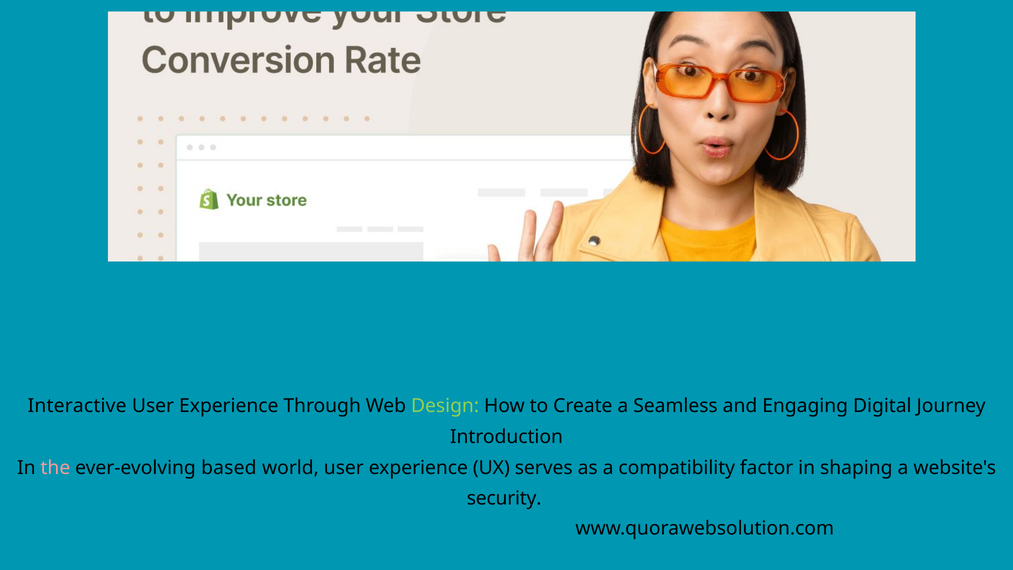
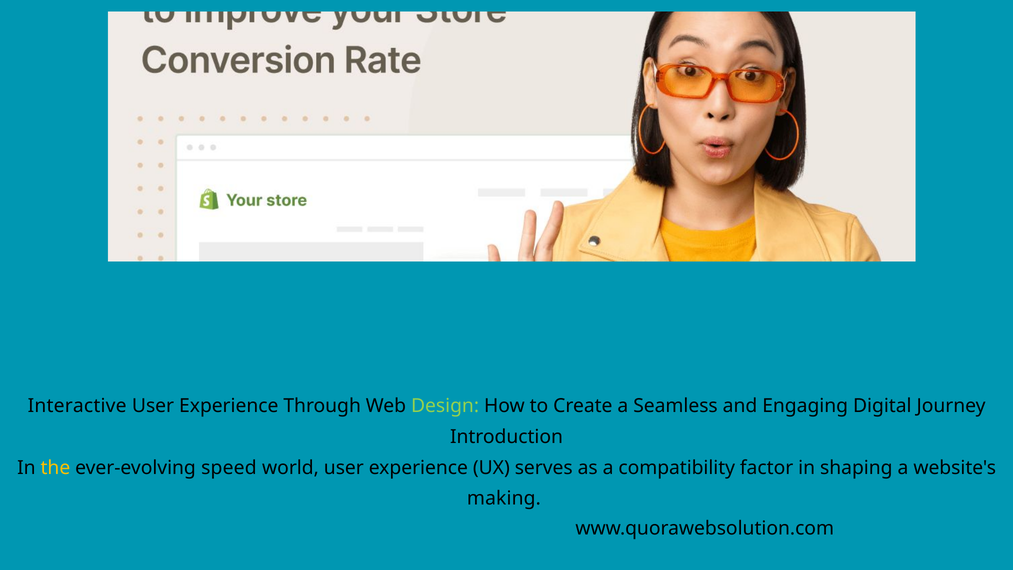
the colour: pink -> yellow
based: based -> speed
security: security -> making
